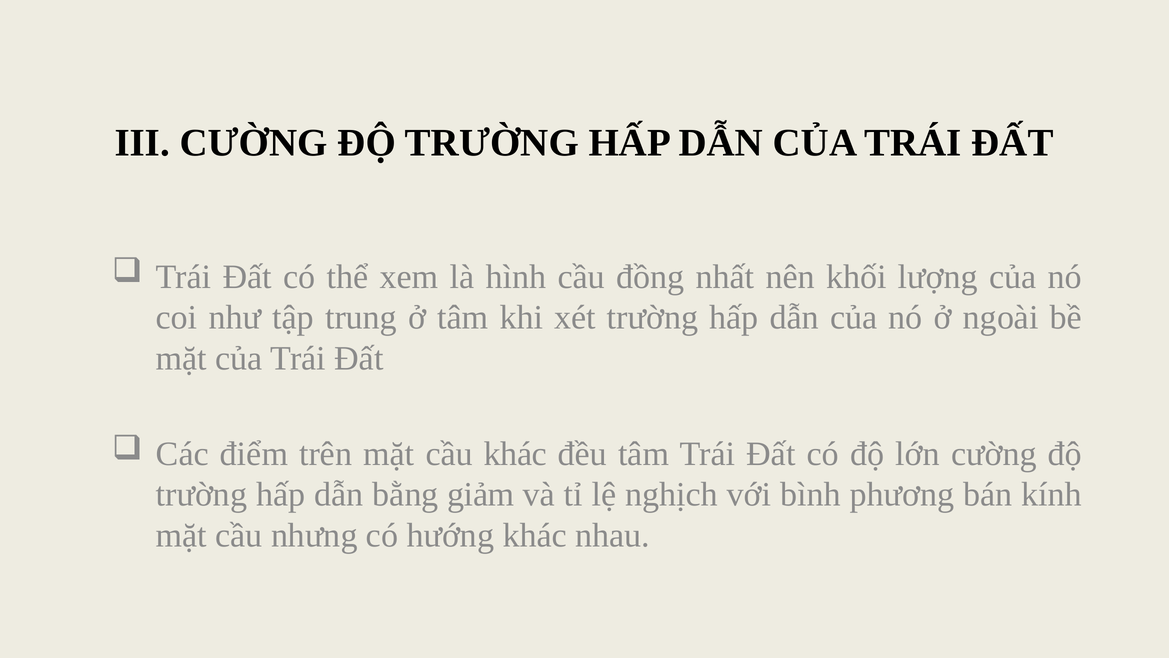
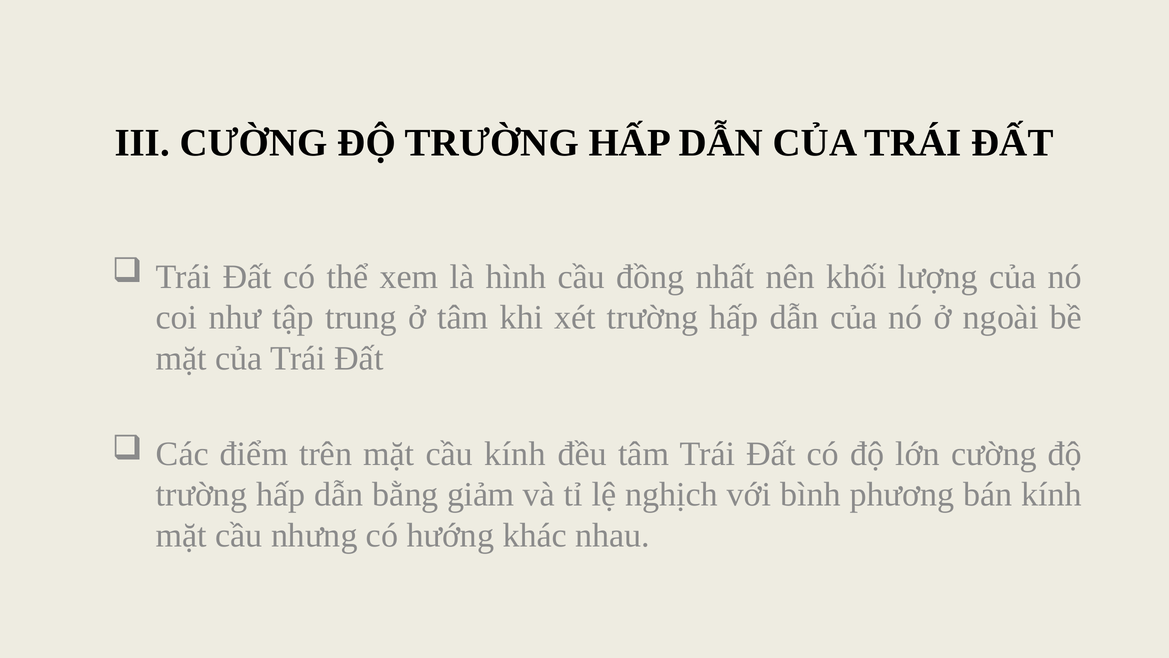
cầu khác: khác -> kính
